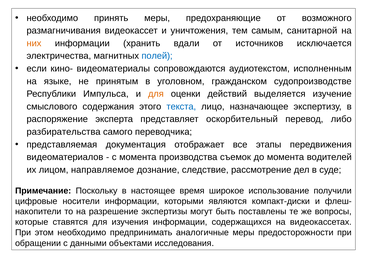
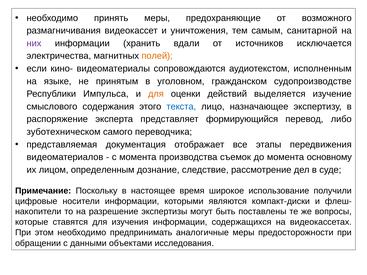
них colour: orange -> purple
полей colour: blue -> orange
оскорбительный: оскорбительный -> формирующийся
разбирательства: разбирательства -> зуботехническом
водителей: водителей -> основному
направляемое: направляемое -> определенным
